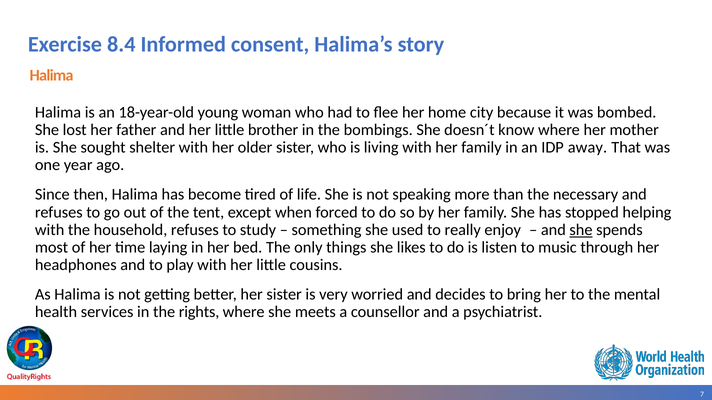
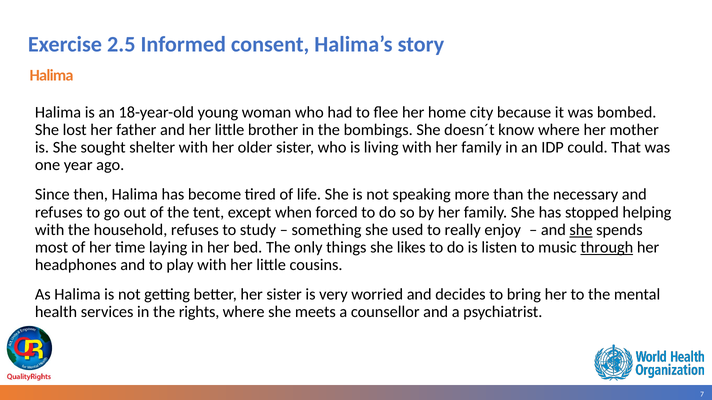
8.4: 8.4 -> 2.5
away: away -> could
through underline: none -> present
